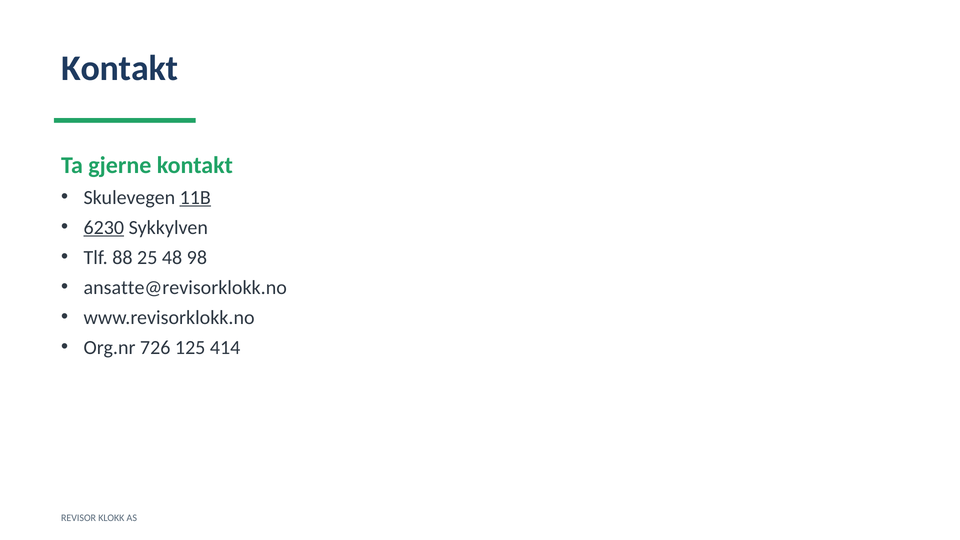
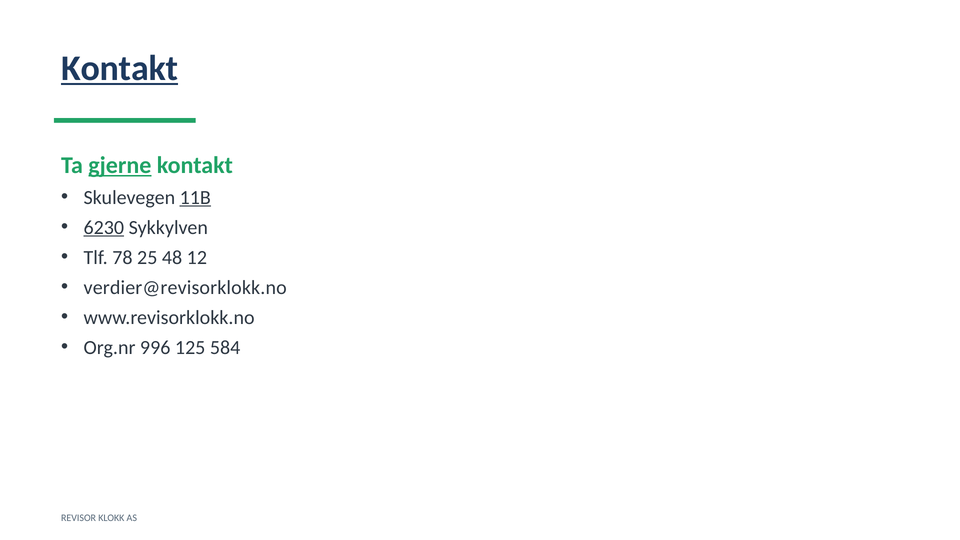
Kontakt at (120, 69) underline: none -> present
gjerne underline: none -> present
88: 88 -> 78
98: 98 -> 12
ansatte@revisorklokk.no: ansatte@revisorklokk.no -> verdier@revisorklokk.no
726: 726 -> 996
414: 414 -> 584
